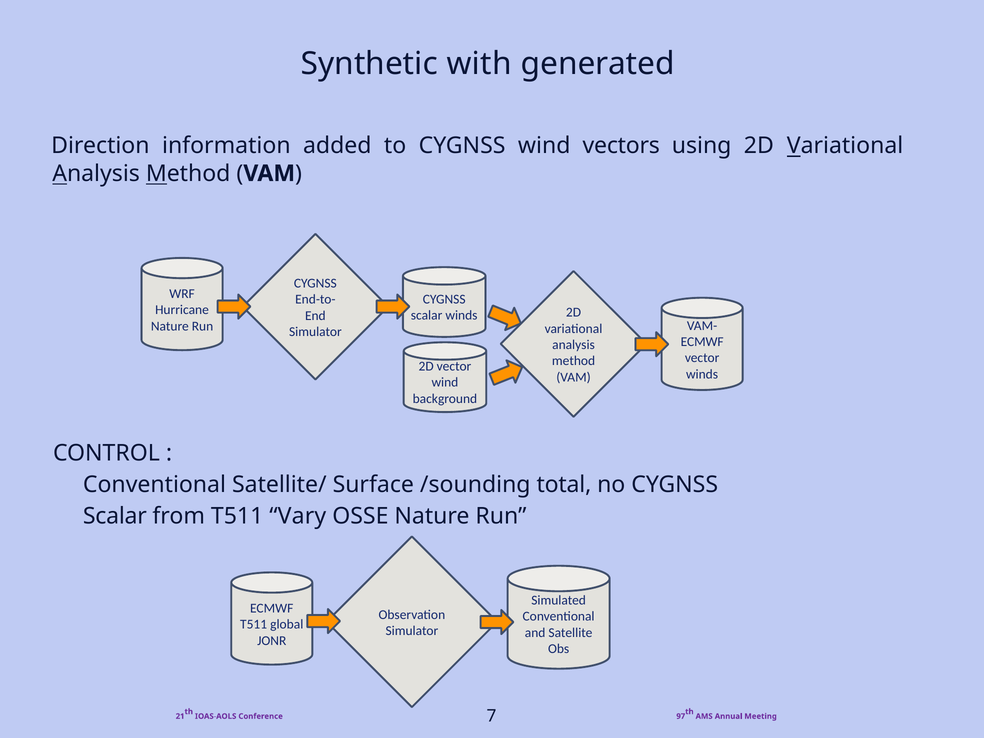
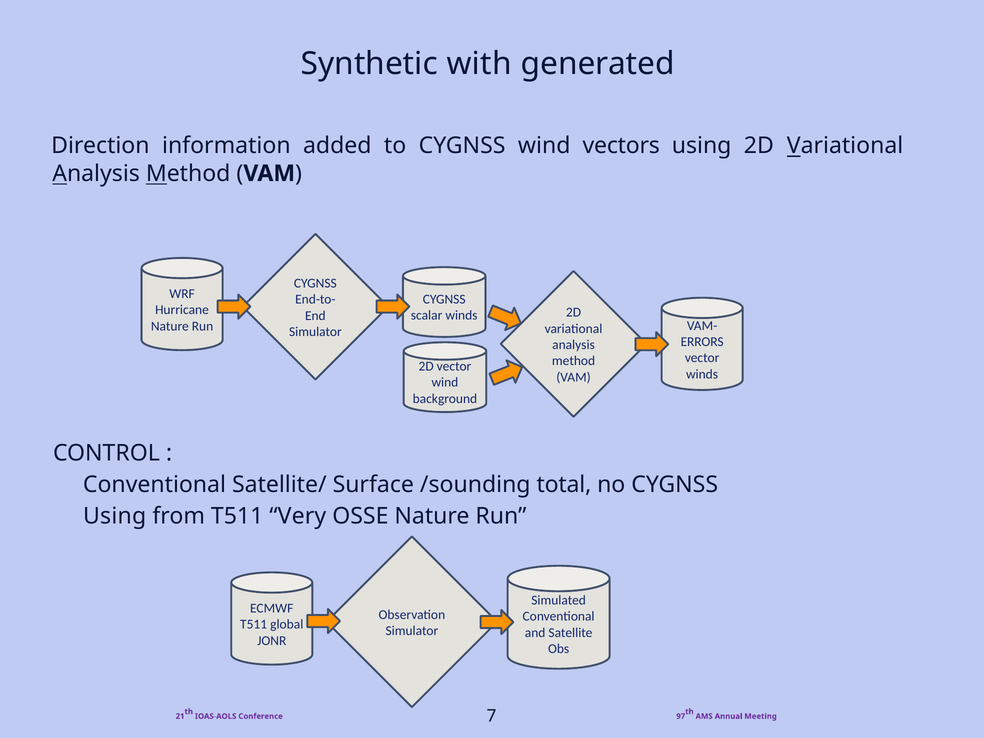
ECMWF at (702, 342): ECMWF -> ERRORS
Scalar at (115, 516): Scalar -> Using
Vary: Vary -> Very
